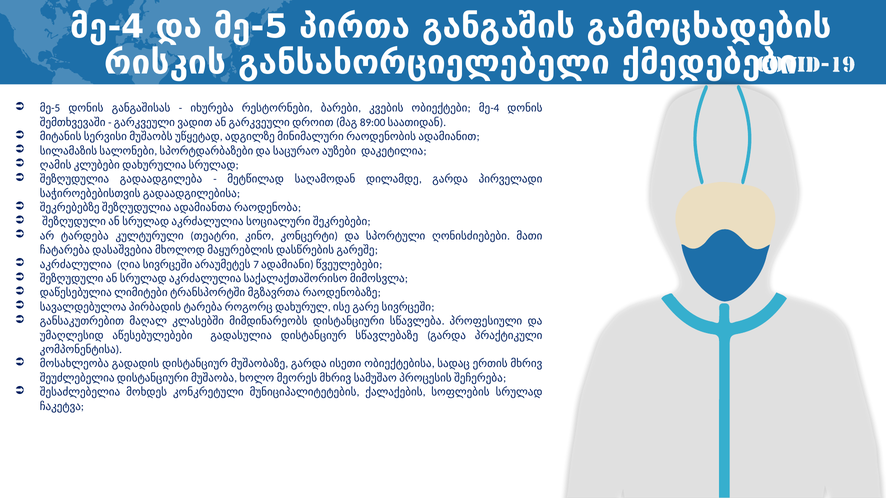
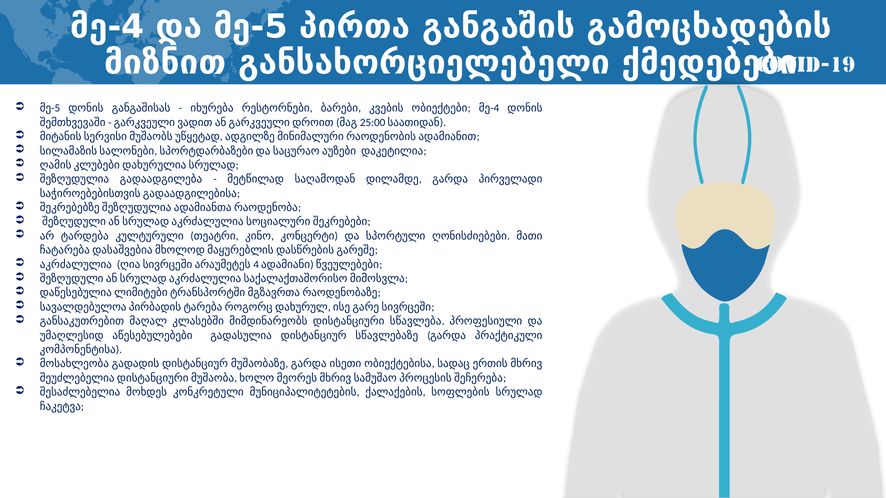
რისკის: რისკის -> მიზნით
89:00: 89:00 -> 25:00
7: 7 -> 4
